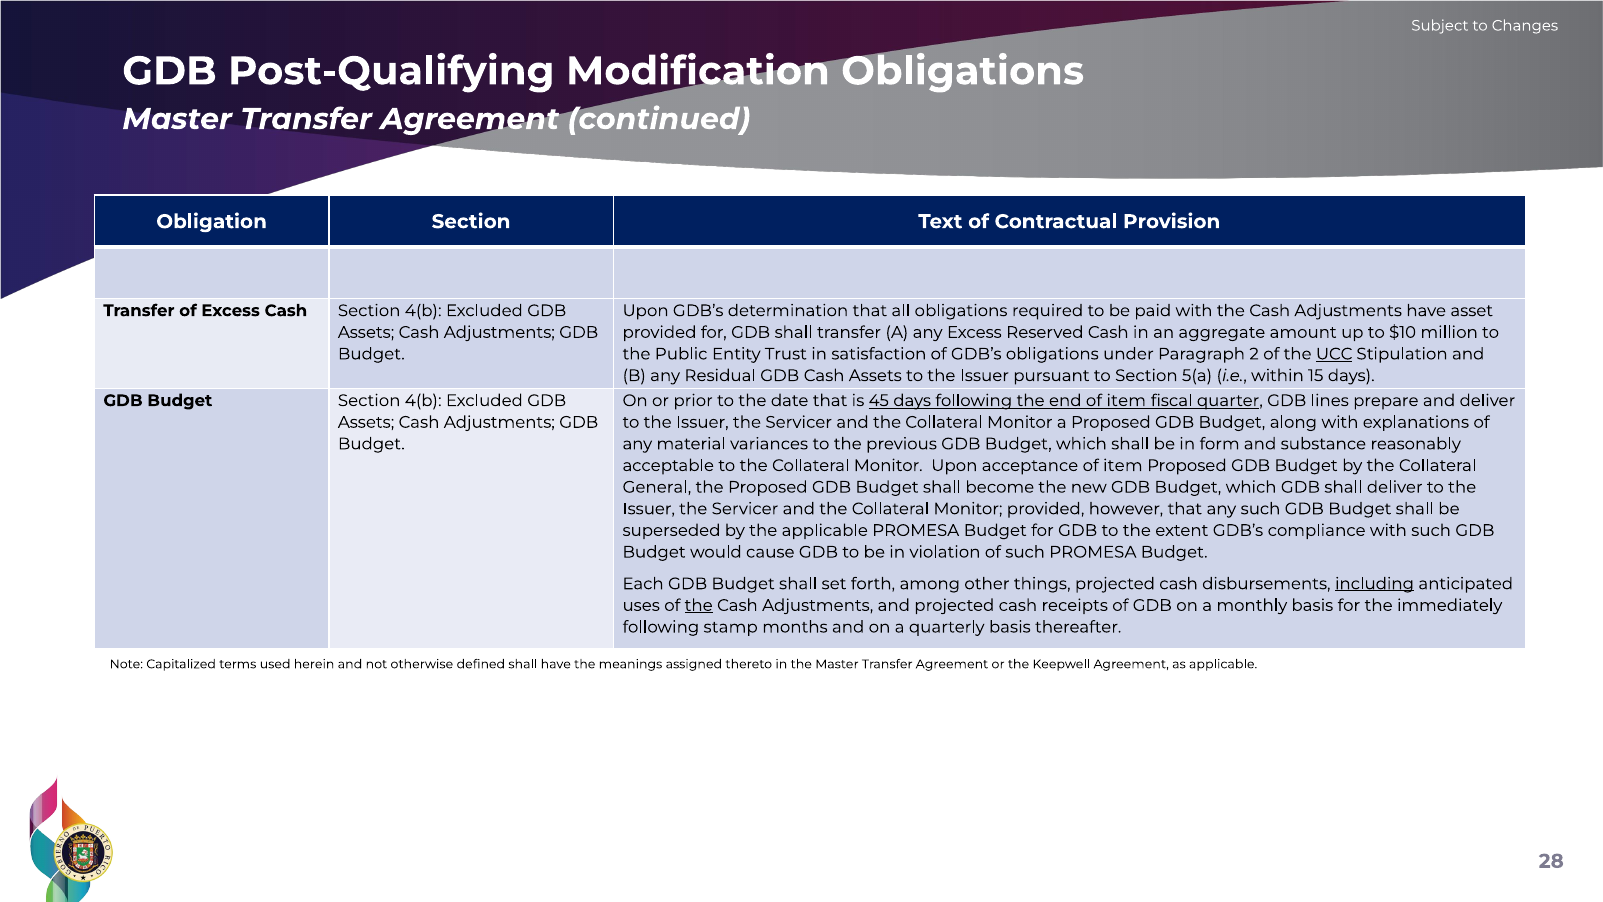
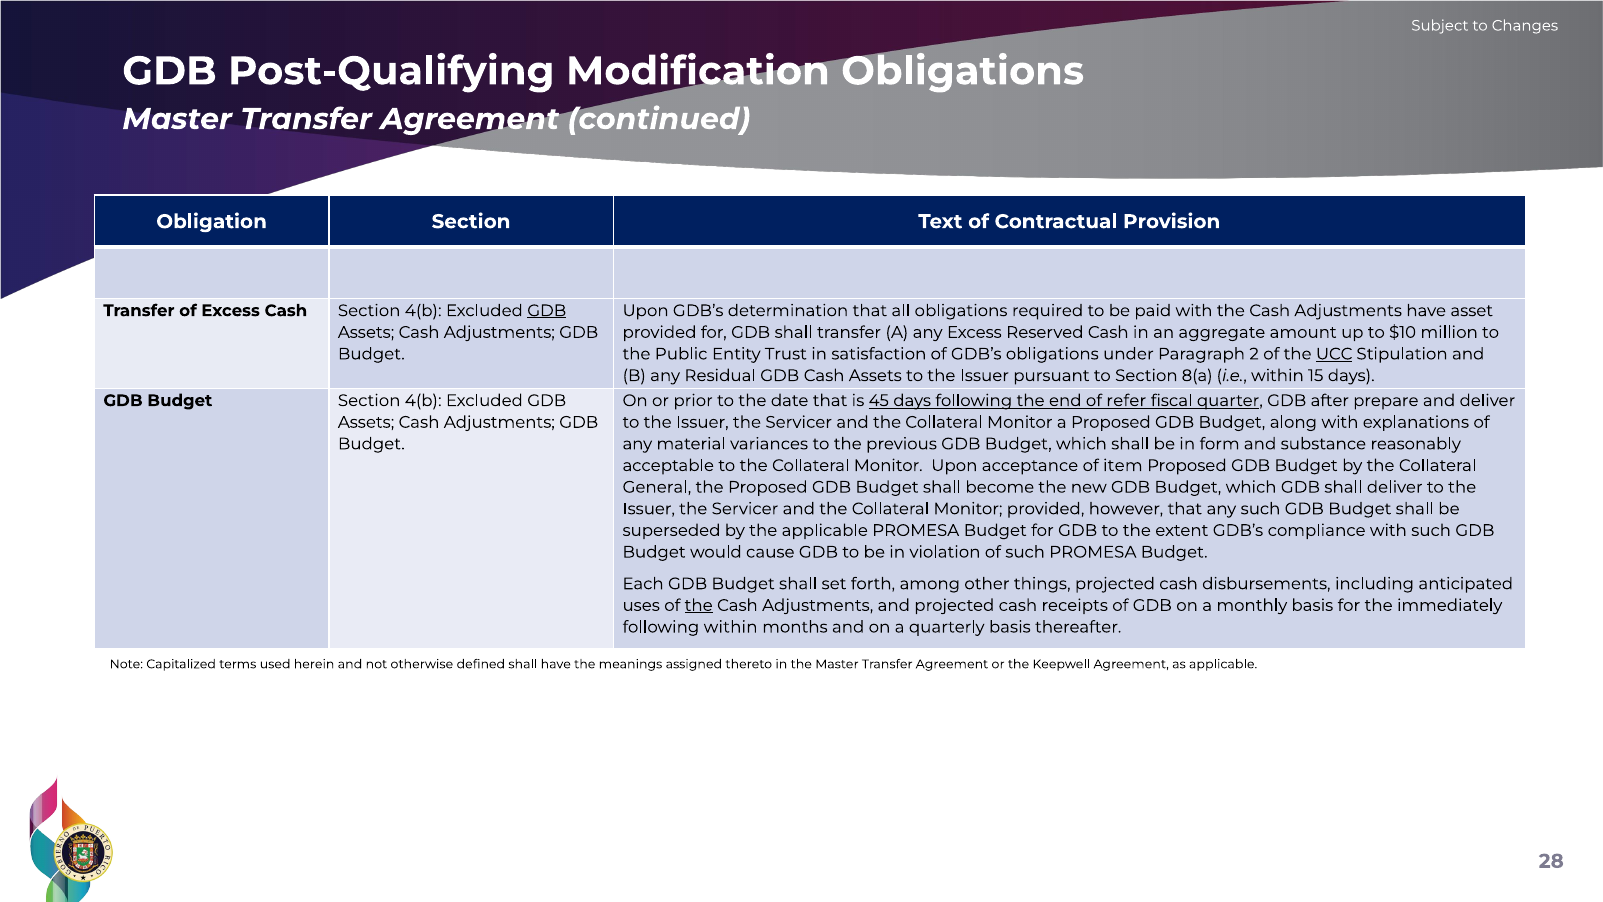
GDB at (547, 311) underline: none -> present
5(a: 5(a -> 8(a
end of item: item -> refer
lines: lines -> after
including underline: present -> none
following stamp: stamp -> within
